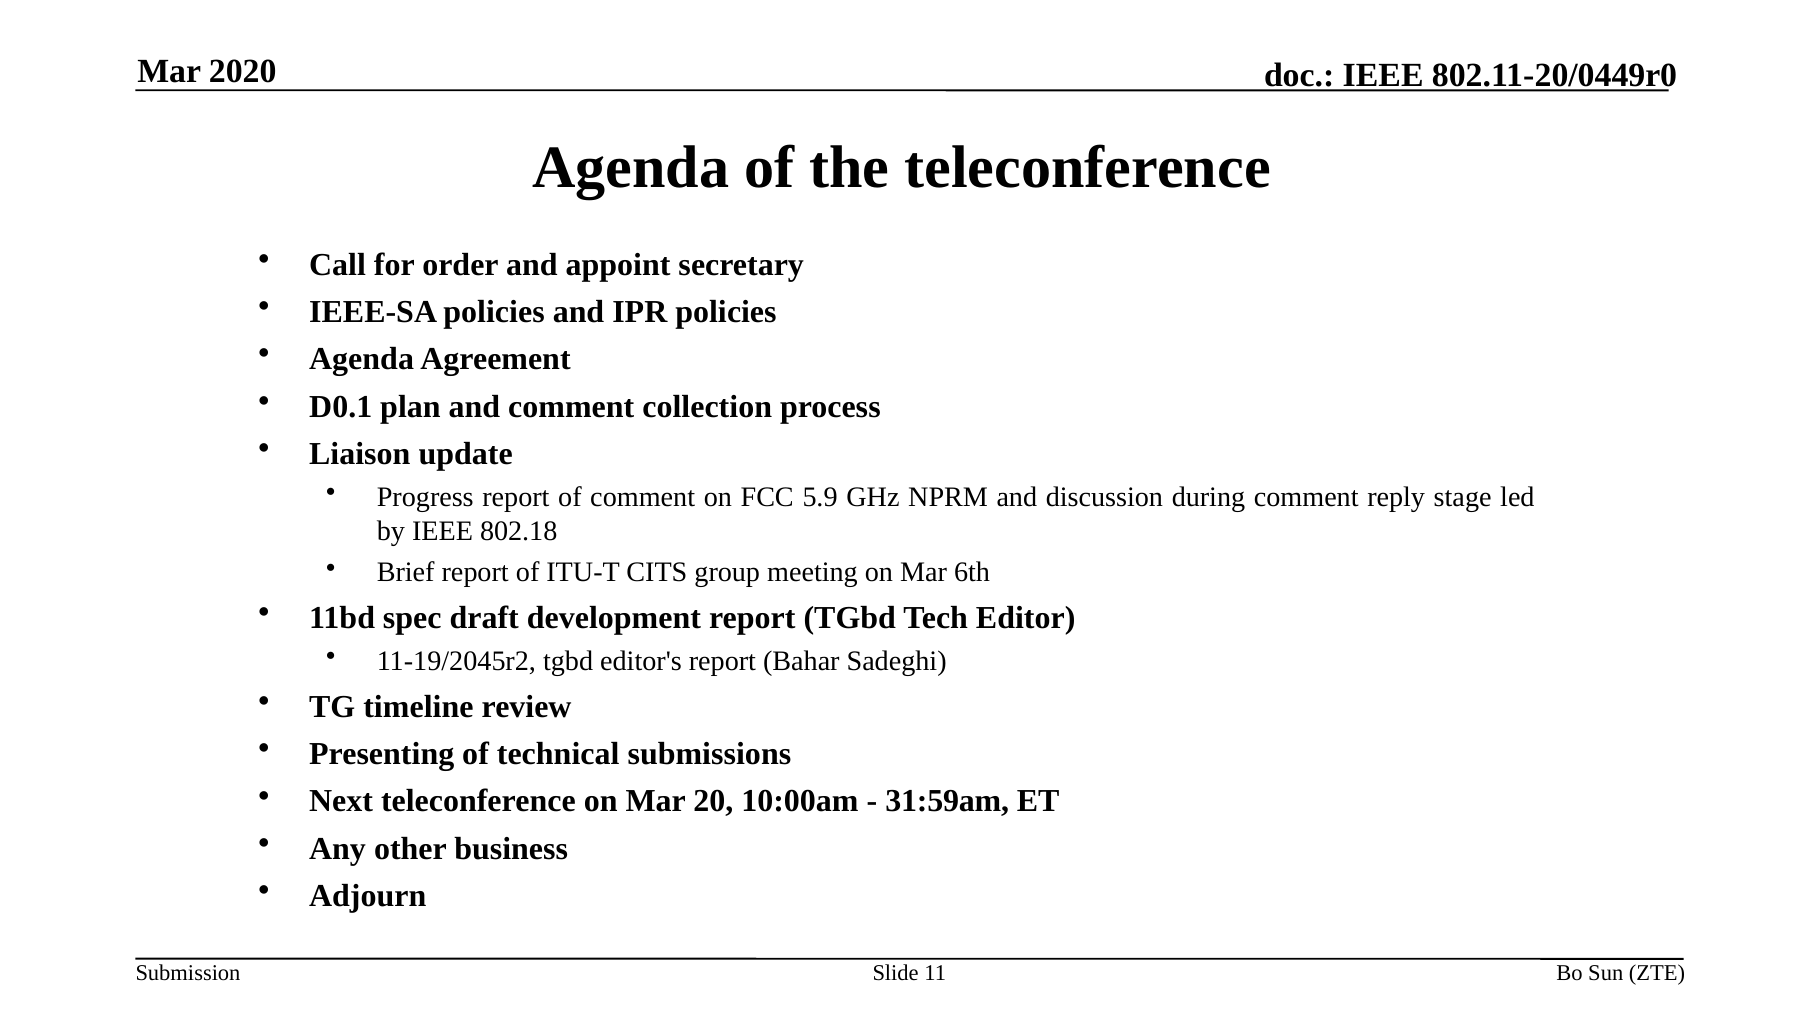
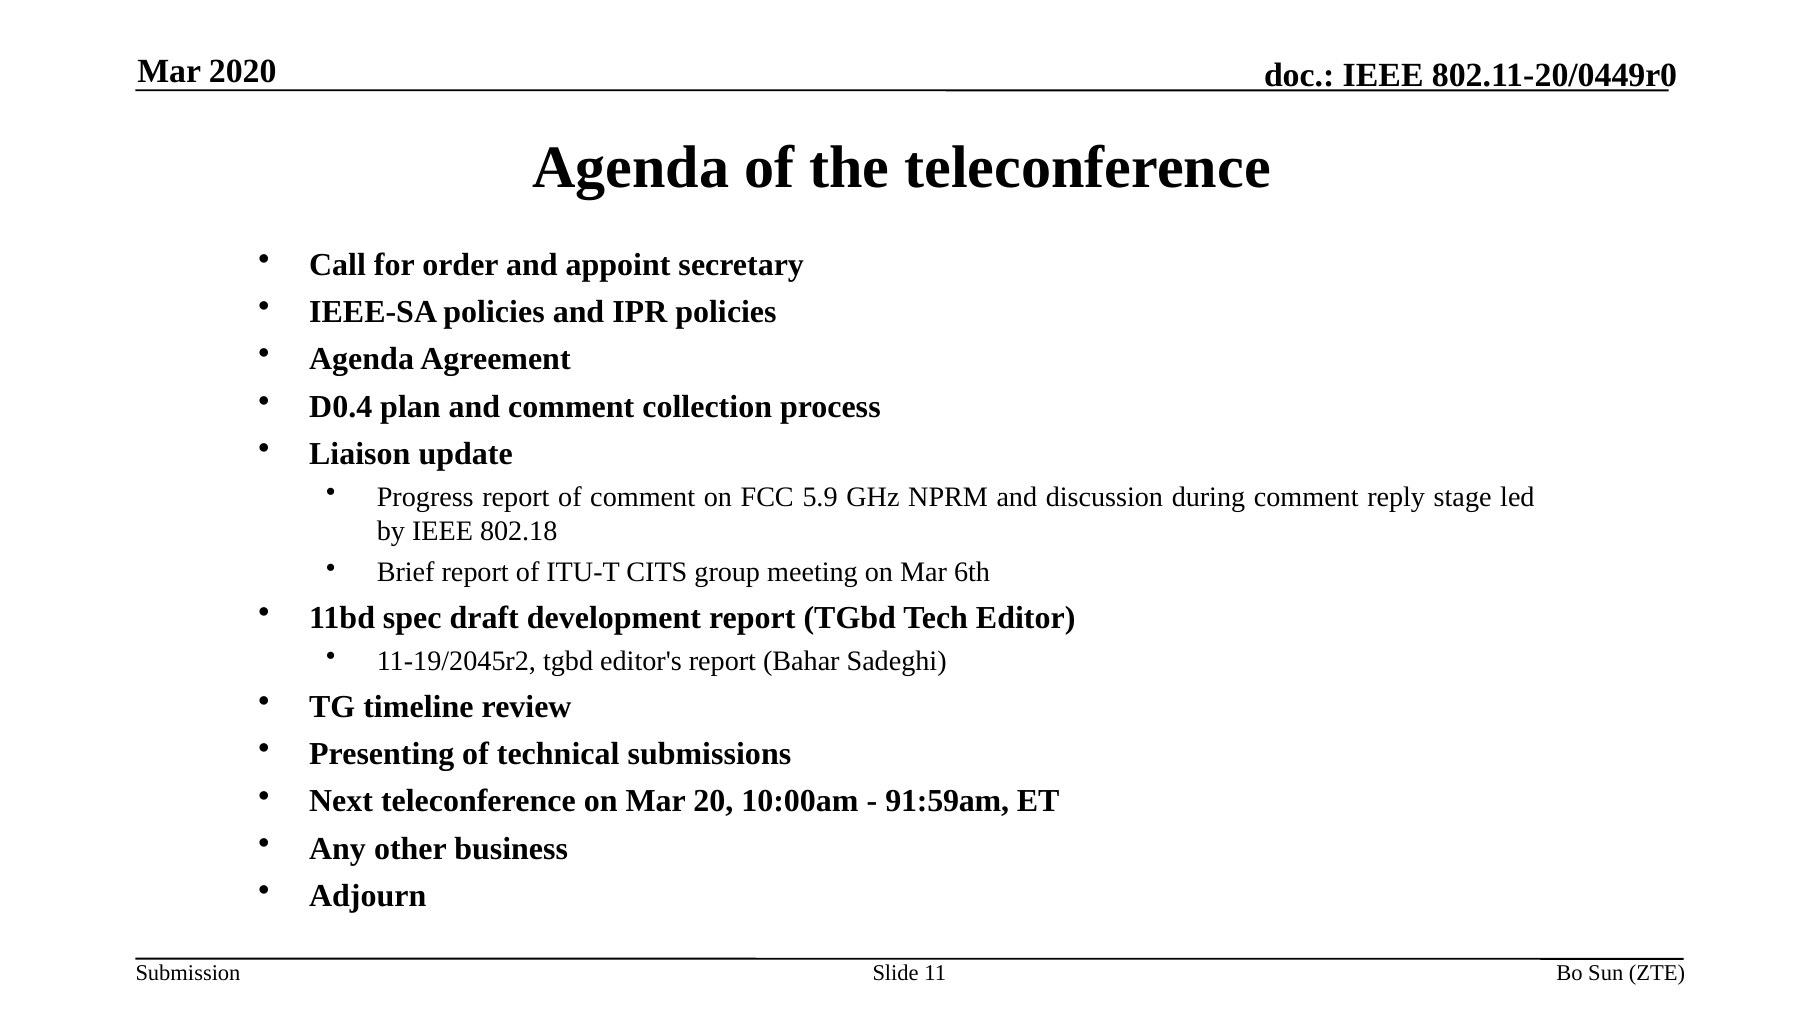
D0.1: D0.1 -> D0.4
31:59am: 31:59am -> 91:59am
